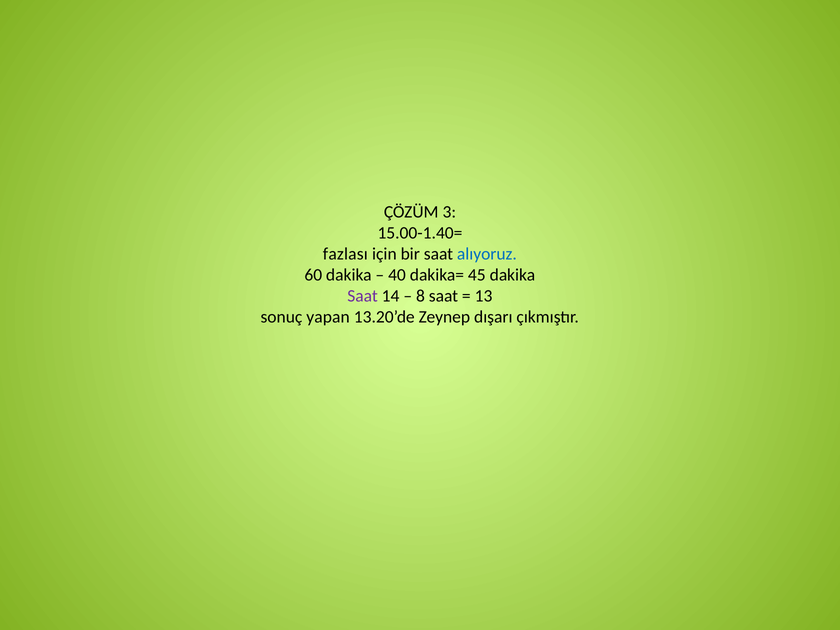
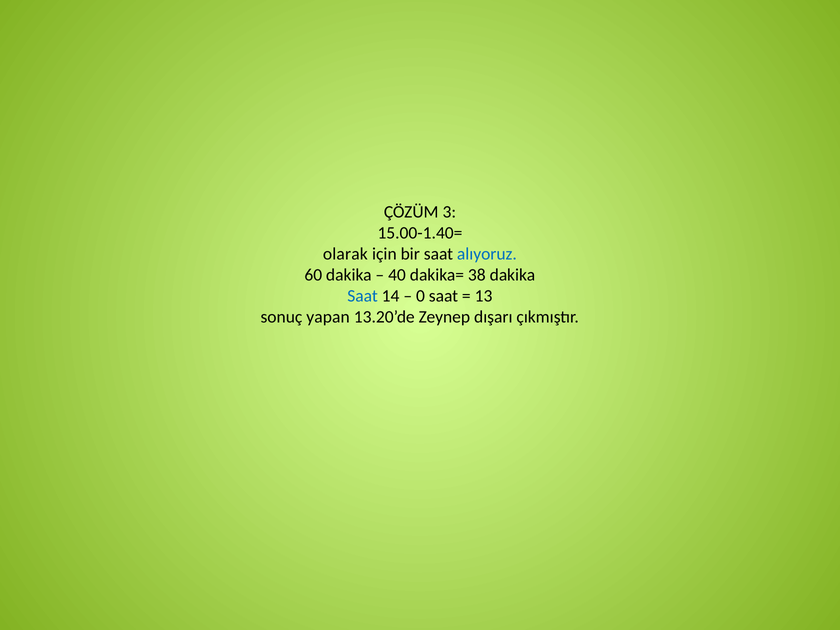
fazlası: fazlası -> olarak
45: 45 -> 38
Saat at (363, 296) colour: purple -> blue
8: 8 -> 0
